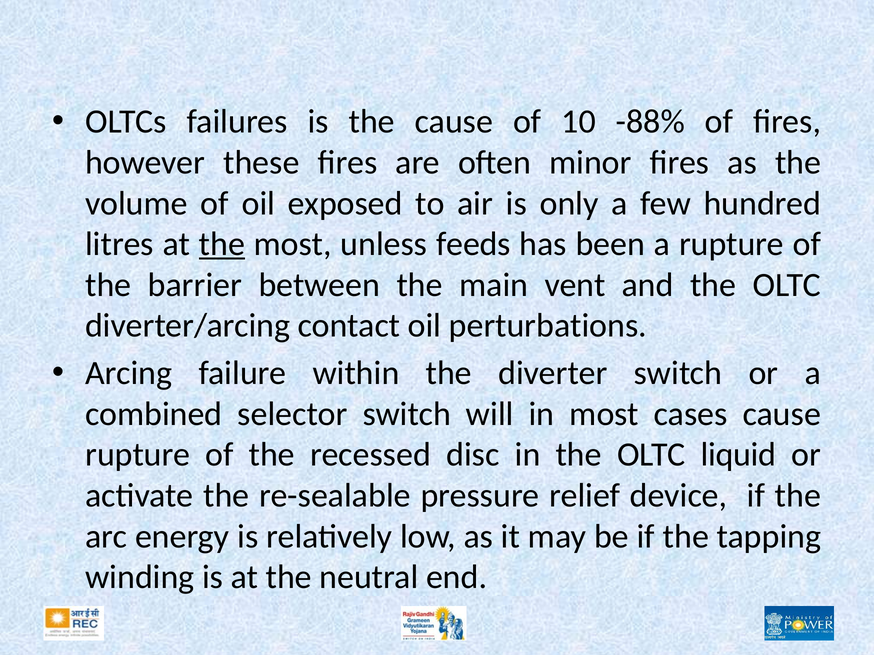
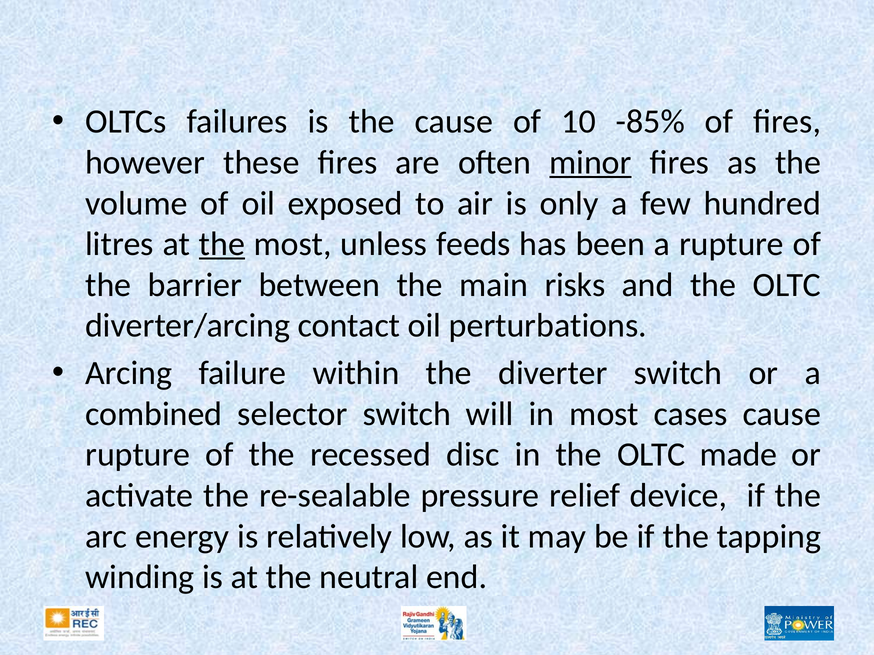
-88%: -88% -> -85%
minor underline: none -> present
vent: vent -> risks
liquid: liquid -> made
